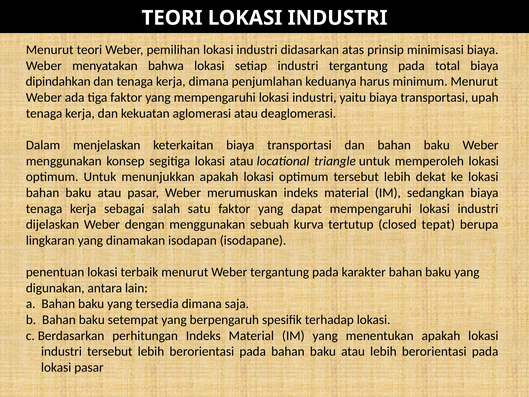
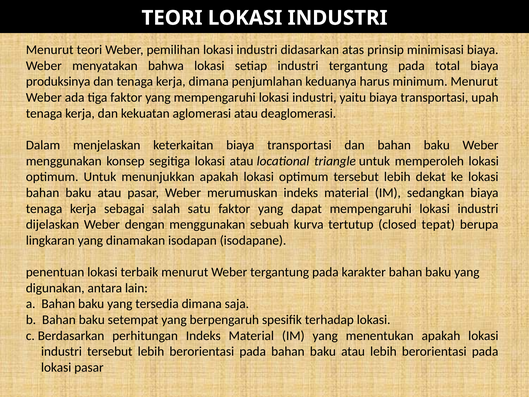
dipindahkan: dipindahkan -> produksinya
